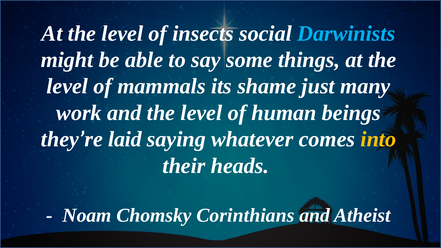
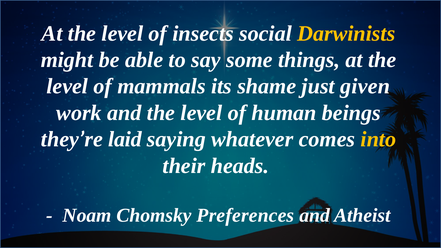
Darwinists colour: light blue -> yellow
many: many -> given
Corinthians: Corinthians -> Preferences
